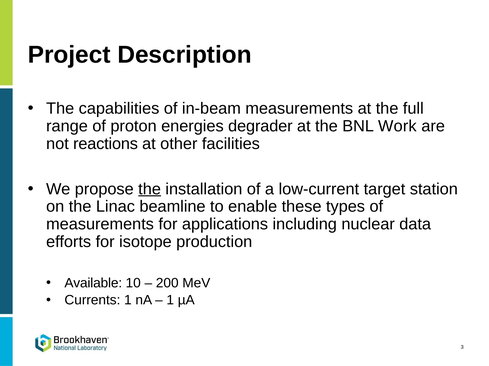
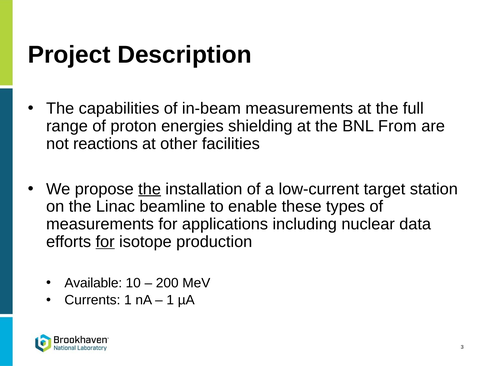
degrader: degrader -> shielding
Work: Work -> From
for at (105, 242) underline: none -> present
